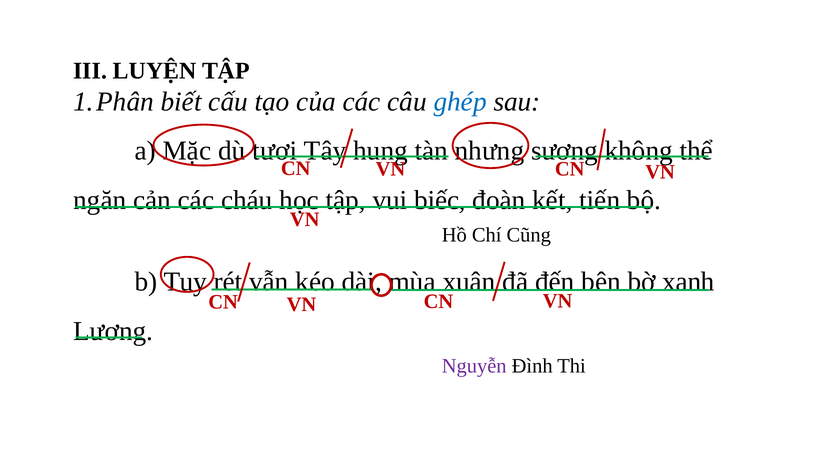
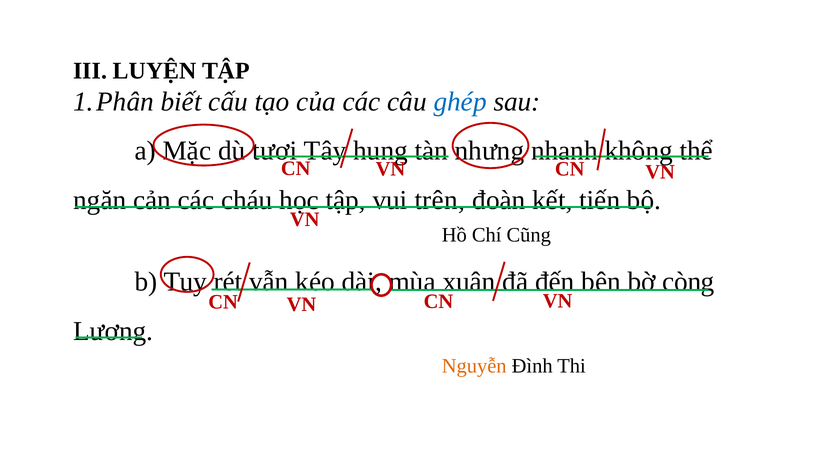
sương: sương -> nhanh
biếc: biếc -> trên
xanh: xanh -> còng
Nguyễn colour: purple -> orange
